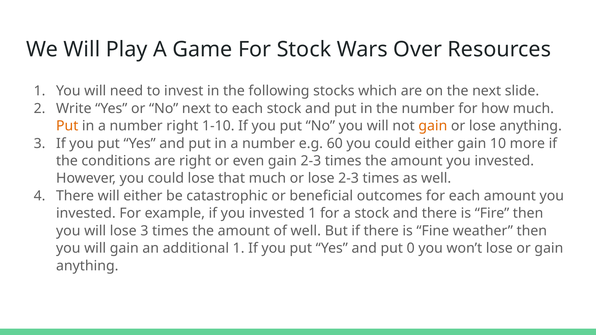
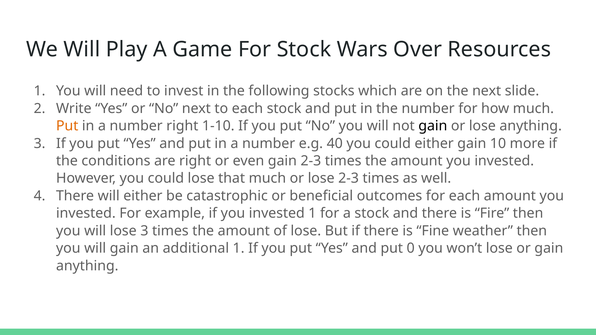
gain at (433, 126) colour: orange -> black
60: 60 -> 40
of well: well -> lose
